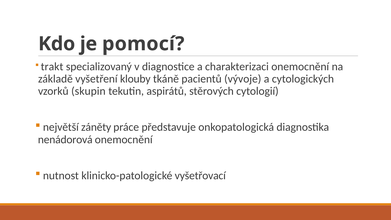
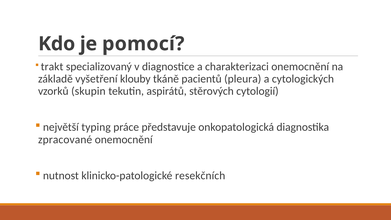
vývoje: vývoje -> pleura
záněty: záněty -> typing
nenádorová: nenádorová -> zpracované
vyšetřovací: vyšetřovací -> resekčních
